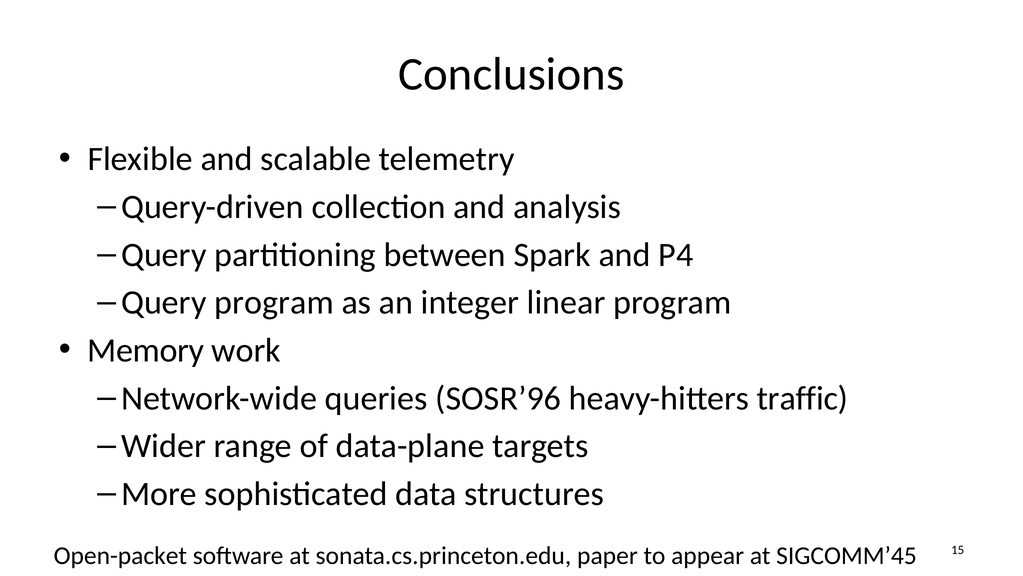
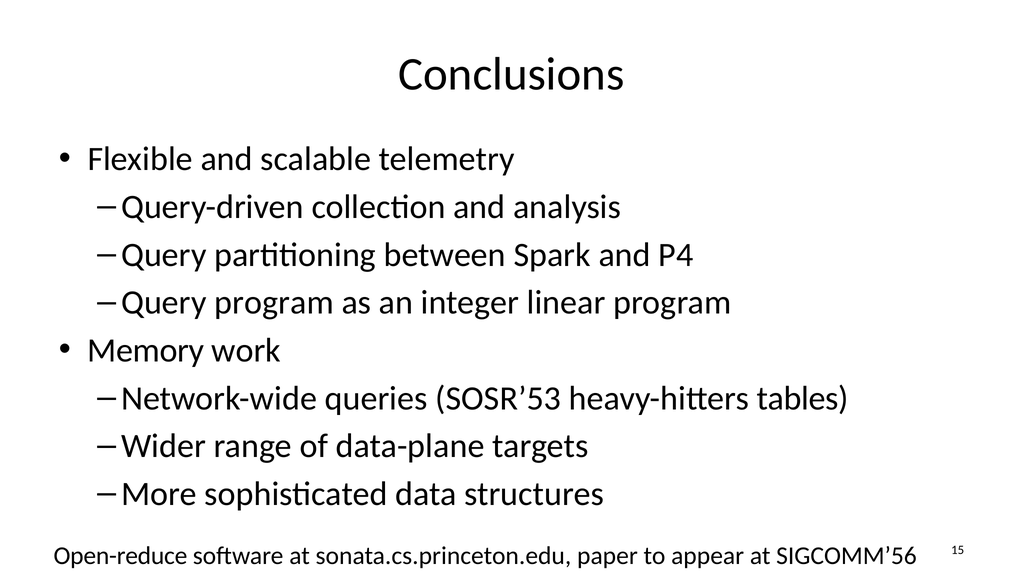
SOSR’96: SOSR’96 -> SOSR’53
traffic: traffic -> tables
Open-packet: Open-packet -> Open-reduce
SIGCOMM’45: SIGCOMM’45 -> SIGCOMM’56
